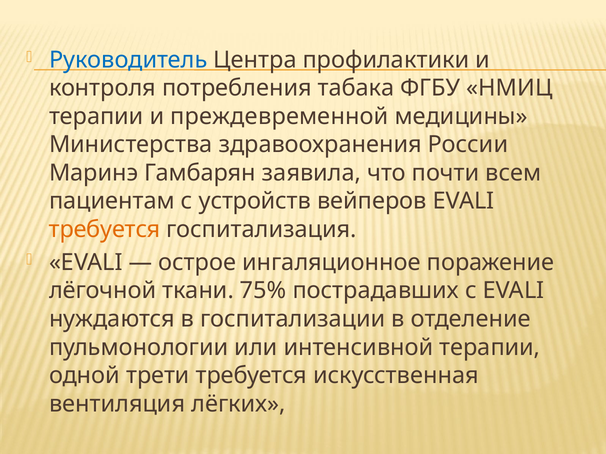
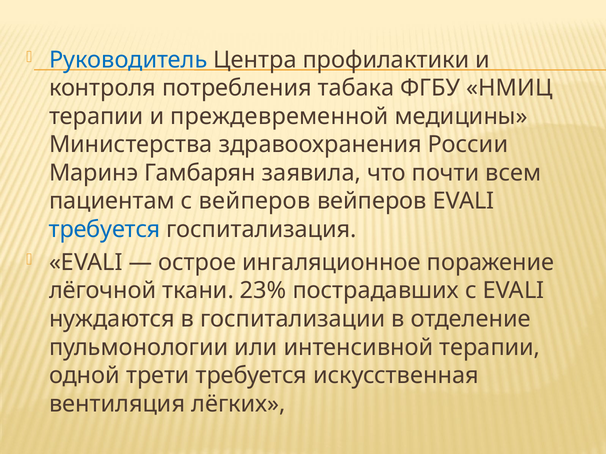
с устройств: устройств -> вейперов
требуется at (105, 230) colour: orange -> blue
75%: 75% -> 23%
